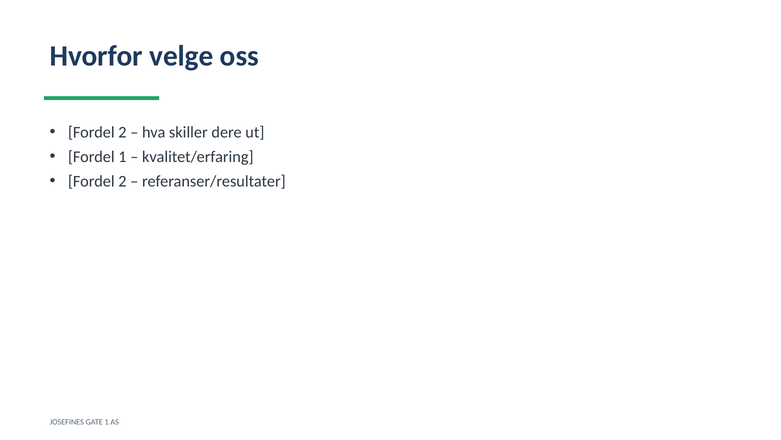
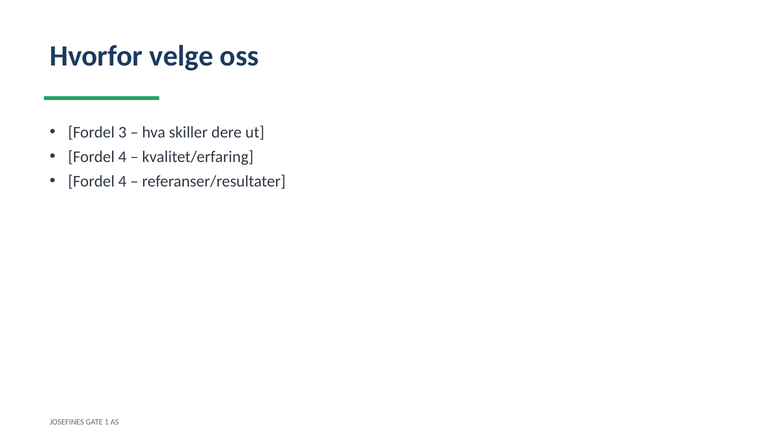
2 at (122, 132): 2 -> 3
1 at (122, 157): 1 -> 4
2 at (122, 181): 2 -> 4
